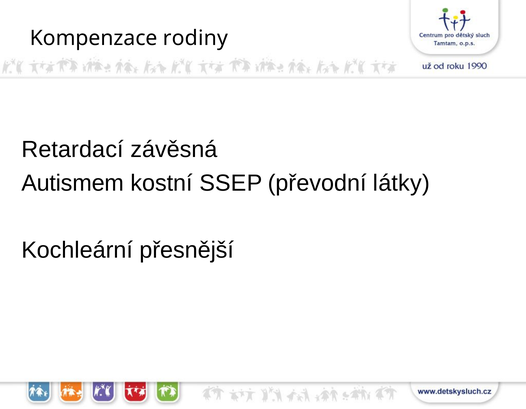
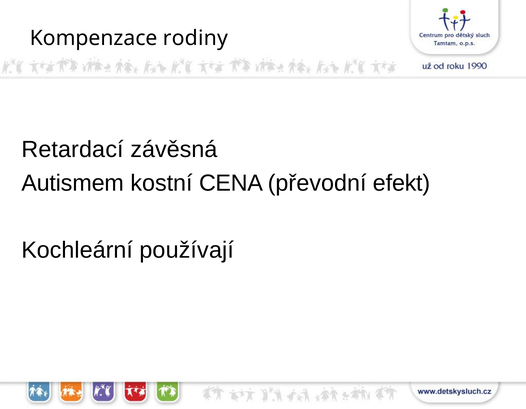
SSEP: SSEP -> CENA
látky: látky -> efekt
přesnější: přesnější -> používají
